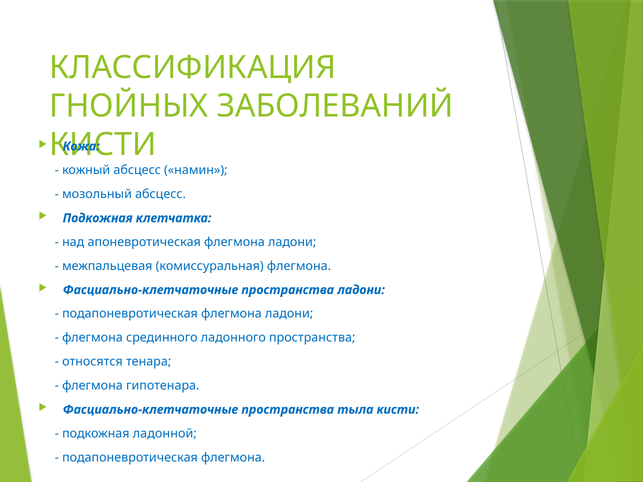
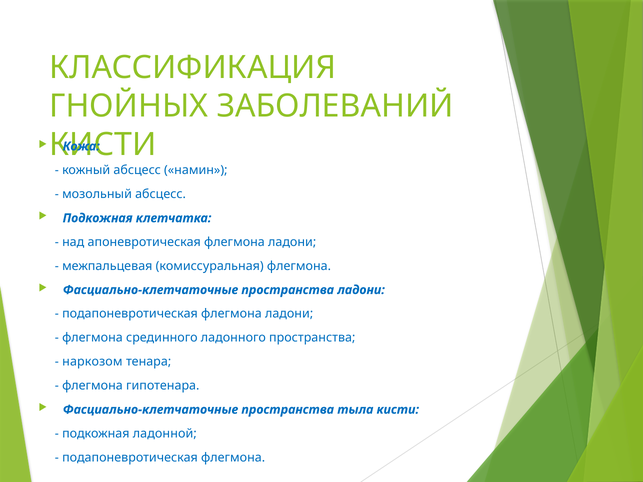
относятся: относятся -> наркозом
